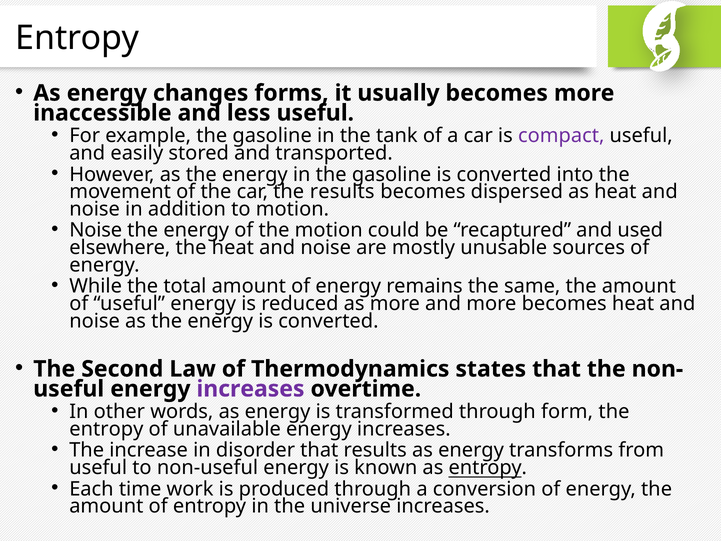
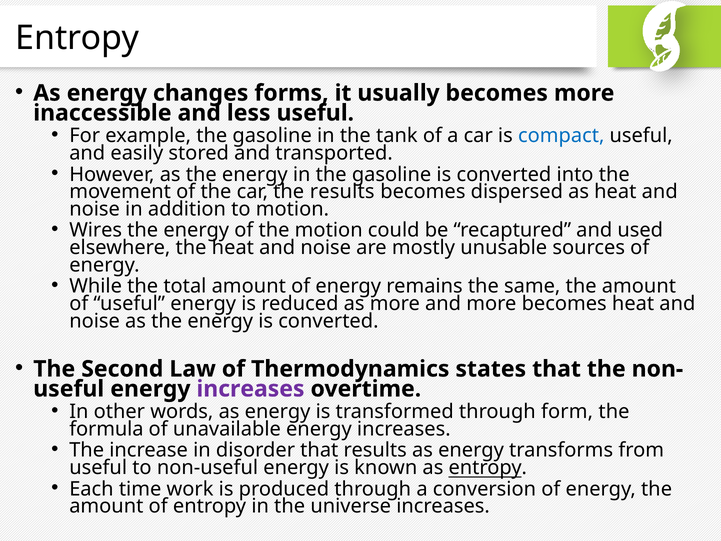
compact colour: purple -> blue
Noise at (96, 230): Noise -> Wires
entropy at (106, 429): entropy -> formula
